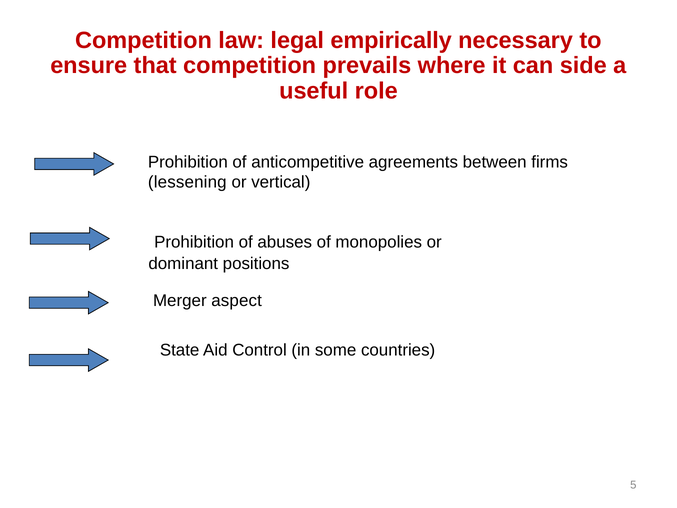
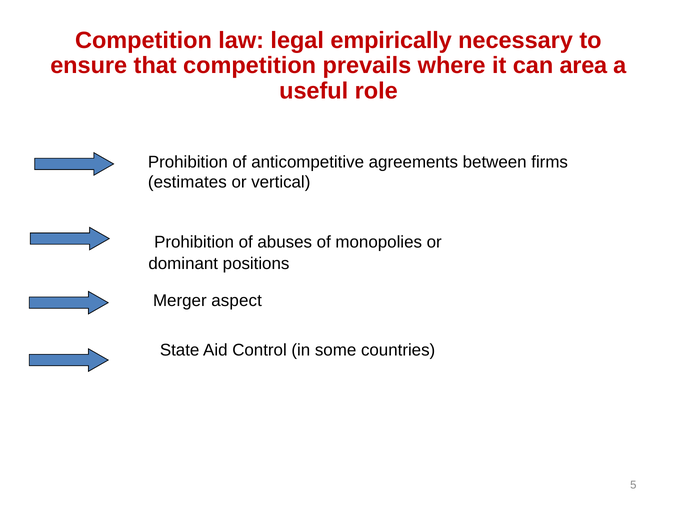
side: side -> area
lessening: lessening -> estimates
